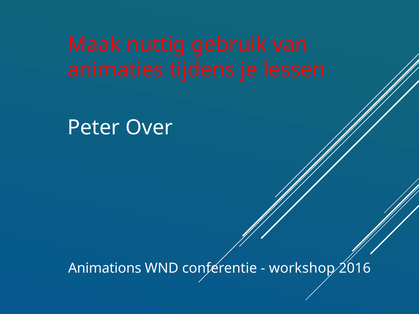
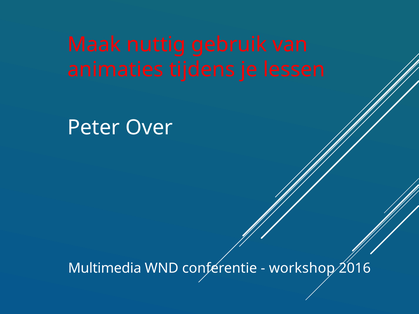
Animations: Animations -> Multimedia
